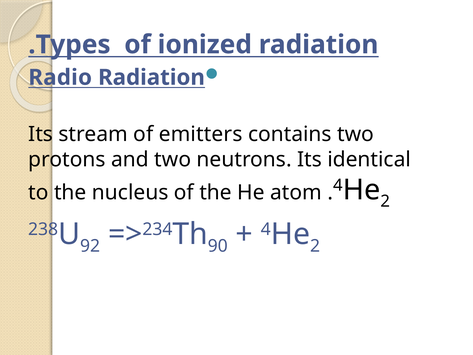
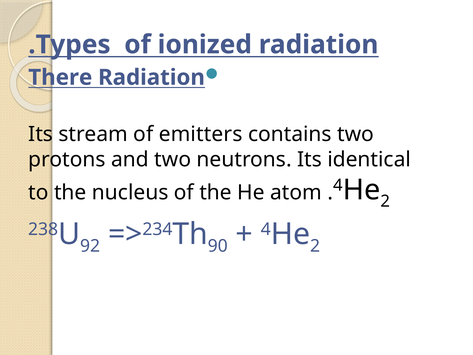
Radio: Radio -> There
